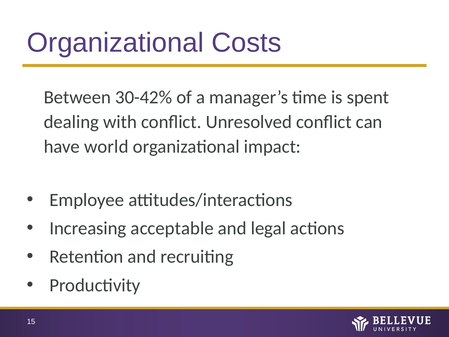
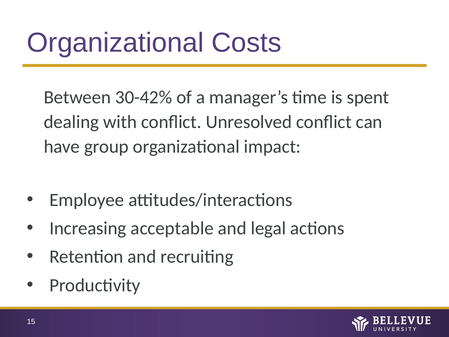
world: world -> group
